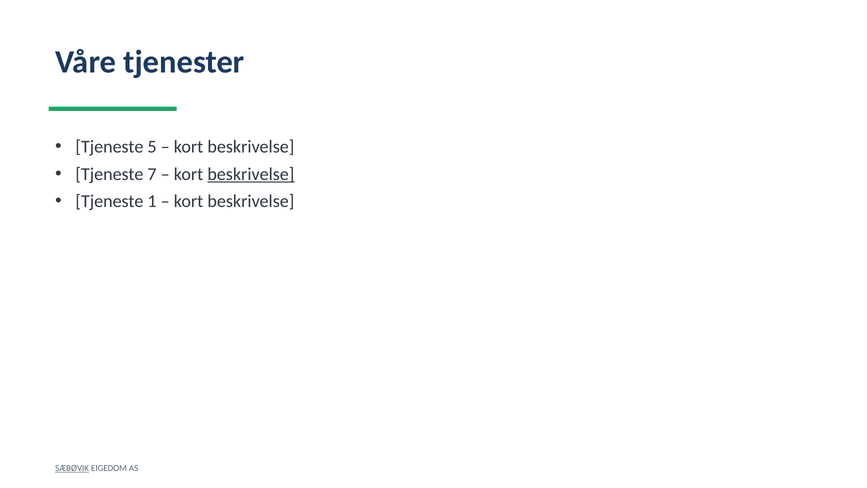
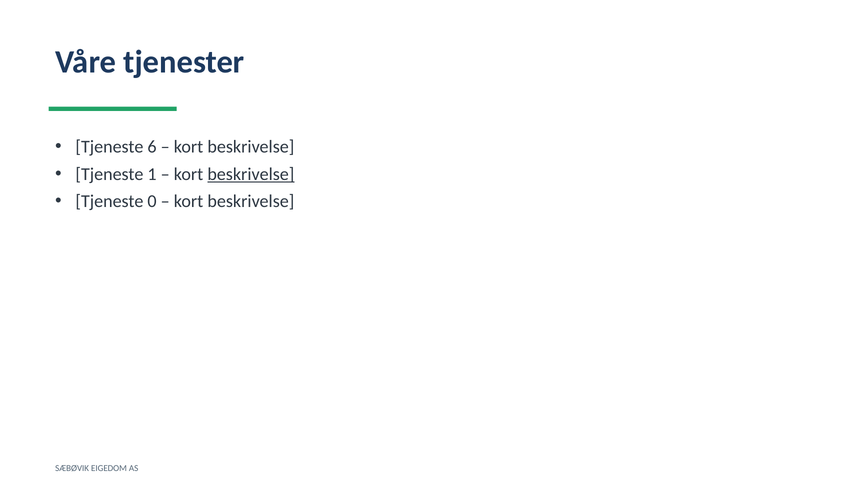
5: 5 -> 6
7: 7 -> 1
1: 1 -> 0
SÆBØVIK underline: present -> none
